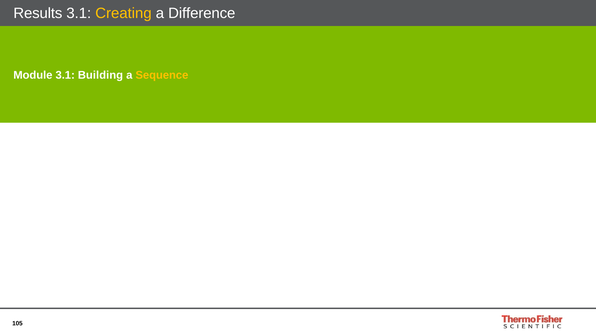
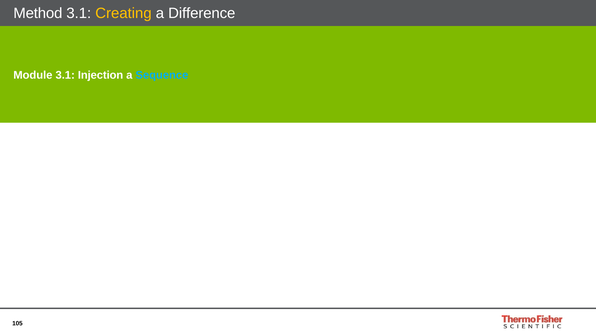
Results: Results -> Method
Building: Building -> Injection
Sequence colour: yellow -> light blue
